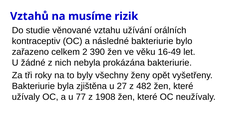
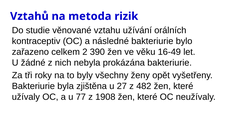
musíme: musíme -> metoda
